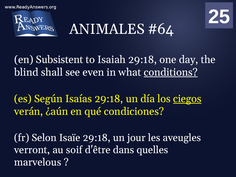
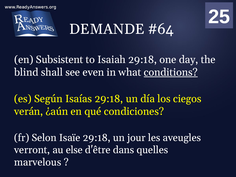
ANIMALES: ANIMALES -> DEMANDE
ciegos underline: present -> none
soif: soif -> else
